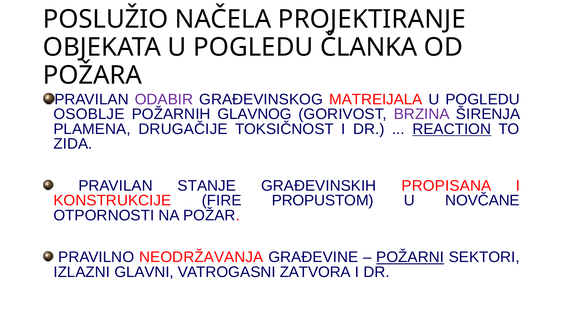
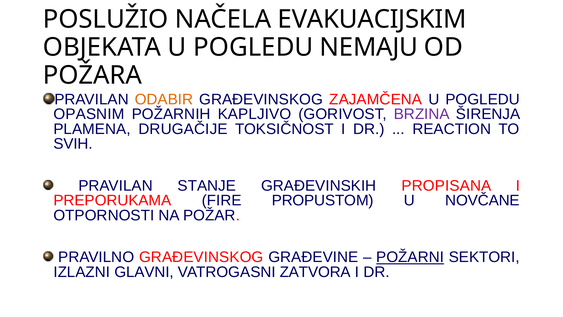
PROJEKTIRANJE: PROJEKTIRANJE -> EVAKUACIJSKIM
ČLANKA: ČLANKA -> NEMAJU
ODABIR colour: purple -> orange
MATREIJALA: MATREIJALA -> ZAJAMČENA
OSOBLJE: OSOBLJE -> OPASNIM
GLAVNOG: GLAVNOG -> KAPLJIVO
REACTION underline: present -> none
ZIDA: ZIDA -> SVIH
KONSTRUKCIJE: KONSTRUKCIJE -> PREPORUKAMA
PRAVILNO NEODRŽAVANJA: NEODRŽAVANJA -> GRAĐEVINSKOG
